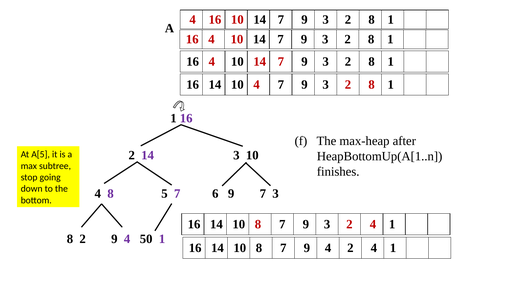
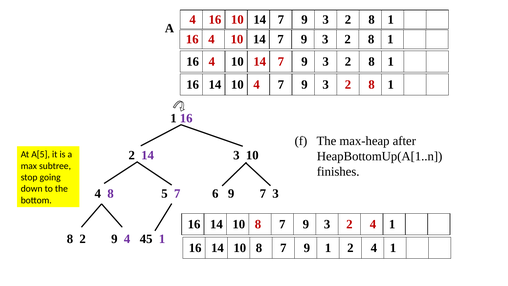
50: 50 -> 45
7 9 4: 4 -> 1
